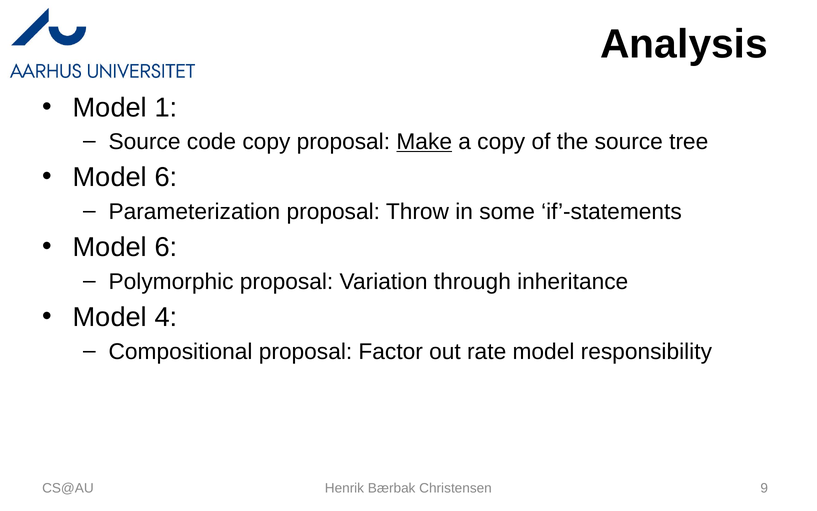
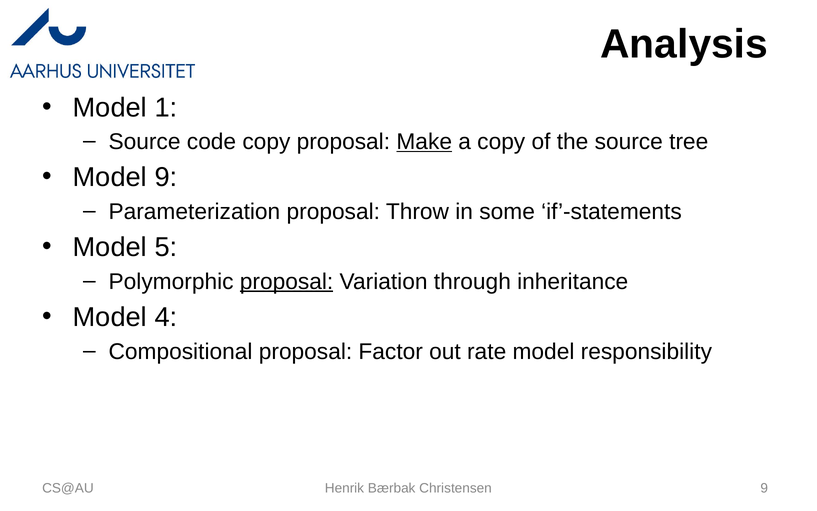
6 at (166, 177): 6 -> 9
6 at (166, 247): 6 -> 5
proposal at (287, 281) underline: none -> present
